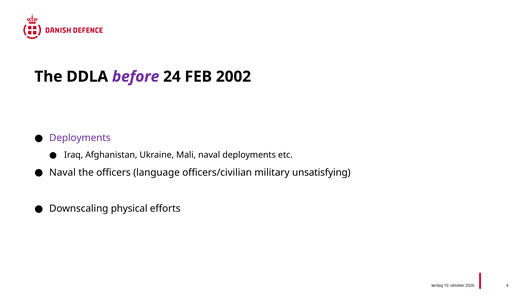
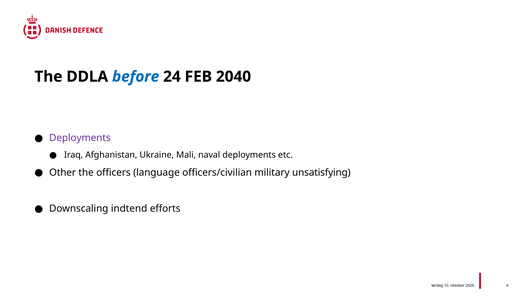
before colour: purple -> blue
2002: 2002 -> 2040
Naval at (63, 173): Naval -> Other
physical: physical -> indtend
